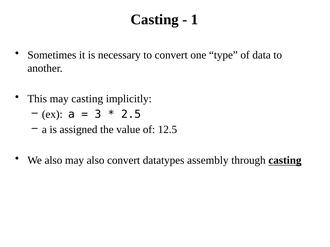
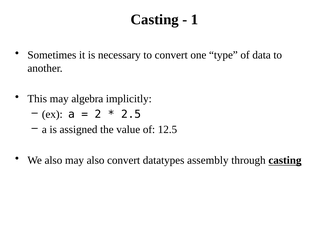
may casting: casting -> algebra
3: 3 -> 2
